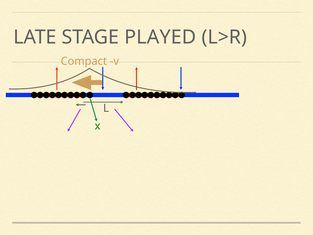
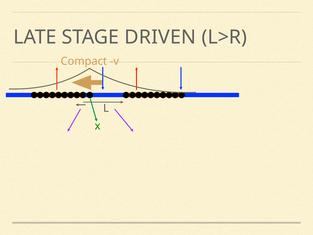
PLAYED: PLAYED -> DRIVEN
